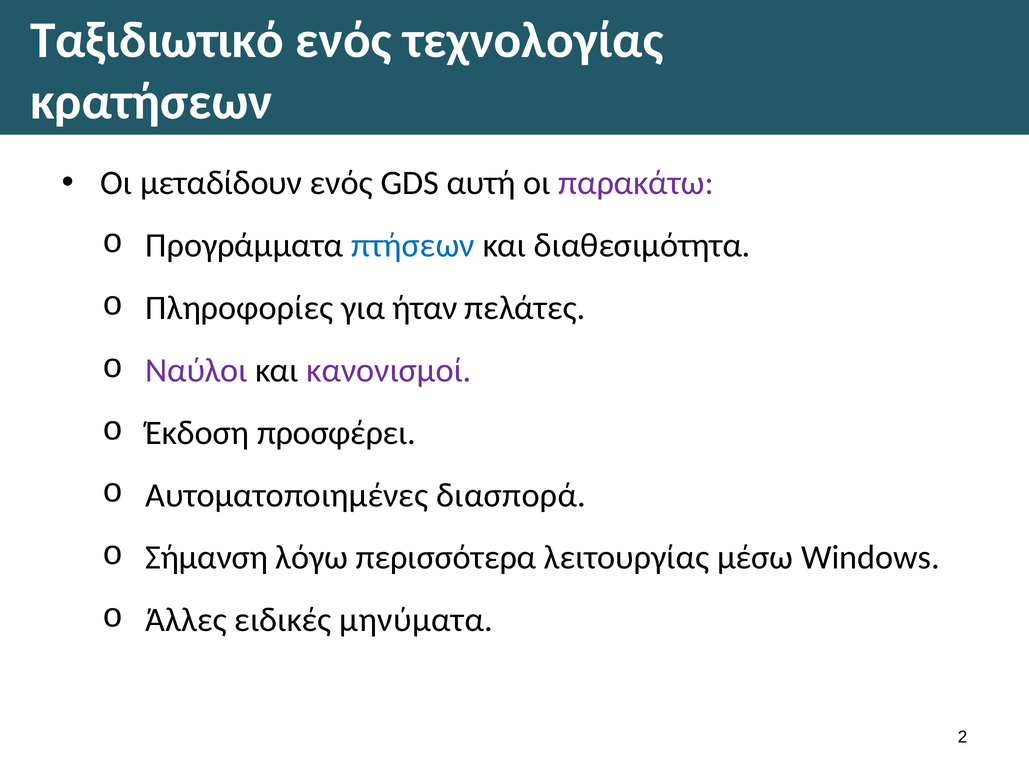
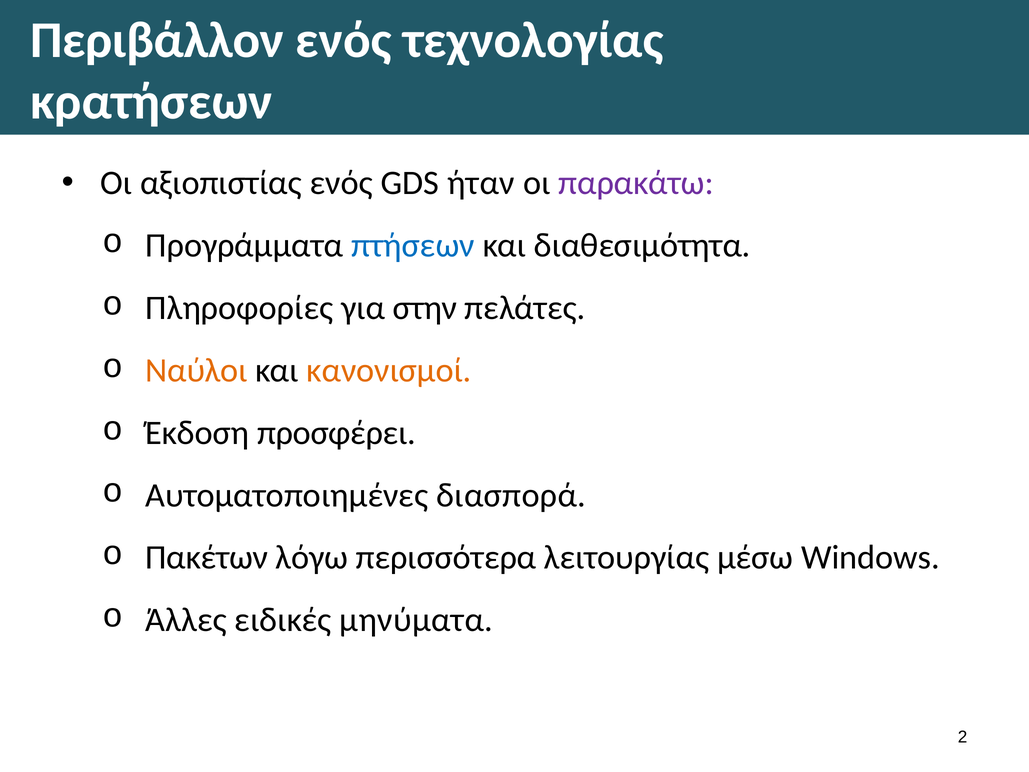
Ταξιδιωτικό: Ταξιδιωτικό -> Περιβάλλον
μεταδίδουν: μεταδίδουν -> αξιοπιστίας
αυτή: αυτή -> ήταν
ήταν: ήταν -> στην
Ναύλοι colour: purple -> orange
κανονισμοί colour: purple -> orange
Σήμανση: Σήμανση -> Πακέτων
